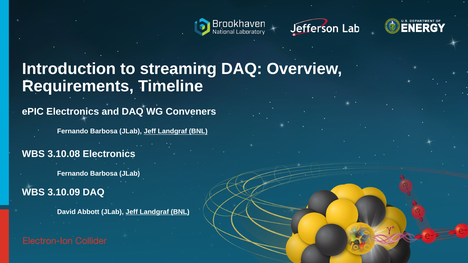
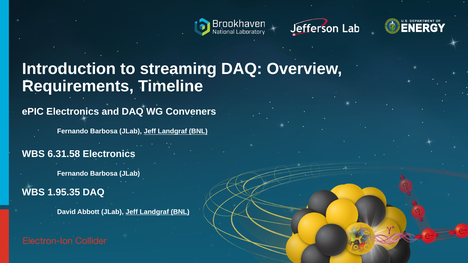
3.10.08: 3.10.08 -> 6.31.58
3.10.09: 3.10.09 -> 1.95.35
